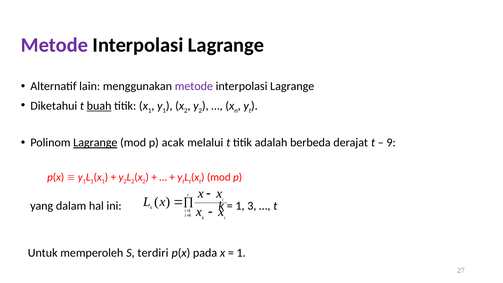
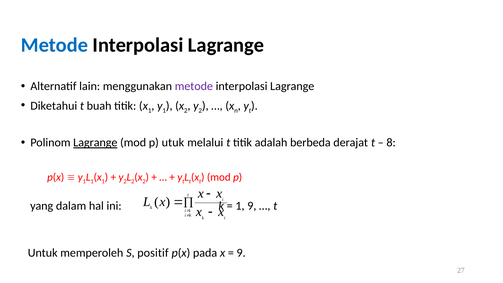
Metode at (55, 45) colour: purple -> blue
buah underline: present -> none
acak: acak -> utuk
9: 9 -> 8
1 3: 3 -> 9
terdiri: terdiri -> positif
1 at (241, 253): 1 -> 9
